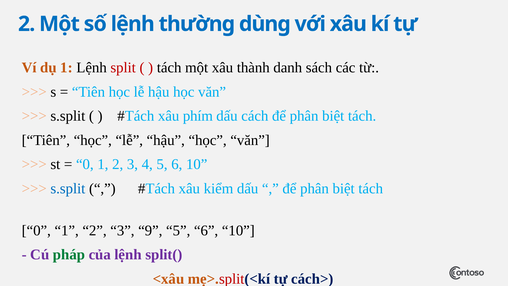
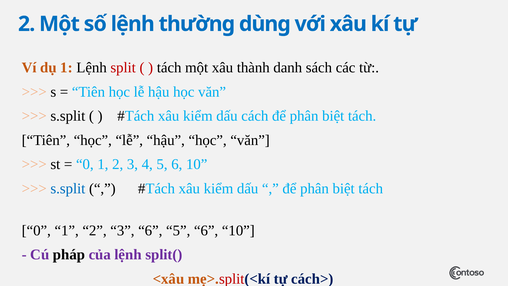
phím at (198, 116): phím -> kiểm
3 9: 9 -> 6
pháp colour: green -> black
